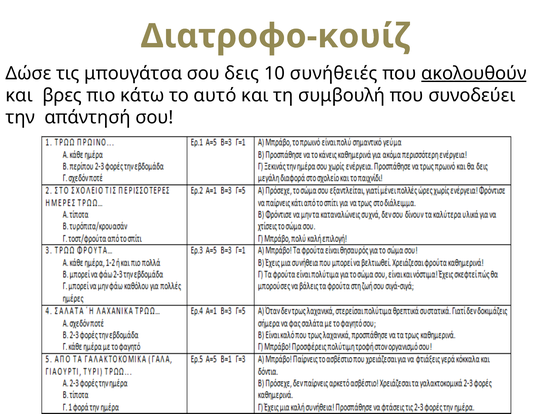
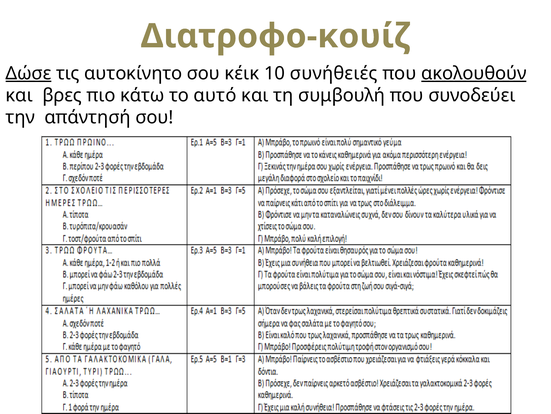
Δώσε underline: none -> present
μπουγάτσα: μπουγάτσα -> αυτοκίνητο
δεις: δεις -> κέικ
